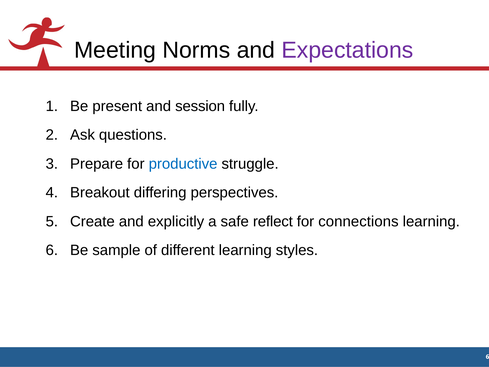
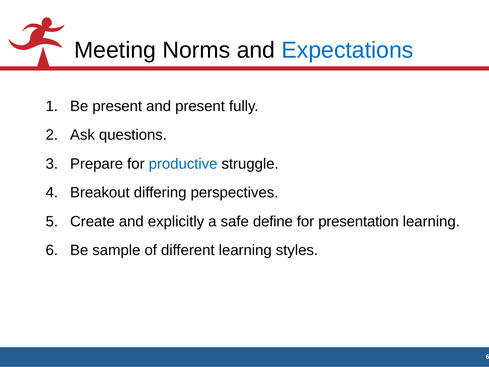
Expectations colour: purple -> blue
and session: session -> present
reflect: reflect -> define
connections: connections -> presentation
